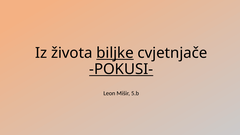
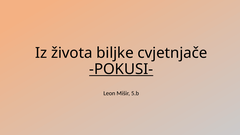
biljke underline: present -> none
